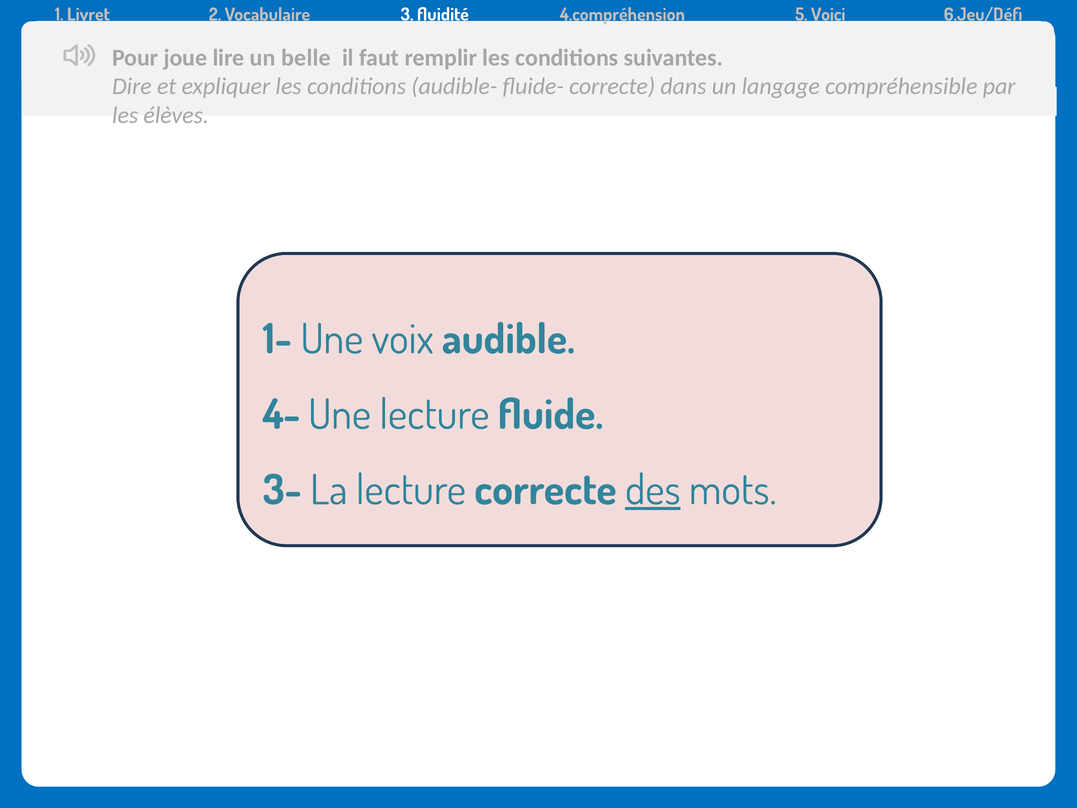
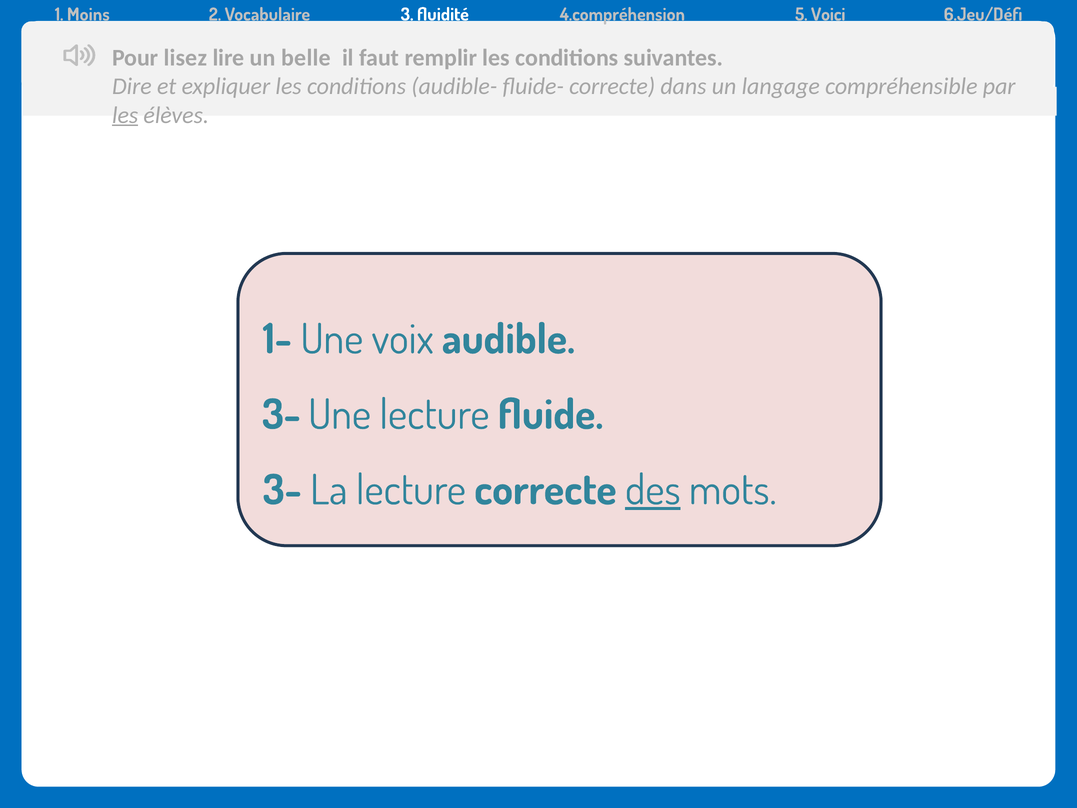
Livret: Livret -> Moins
joue: joue -> lisez
les at (125, 115) underline: none -> present
4- at (281, 415): 4- -> 3-
